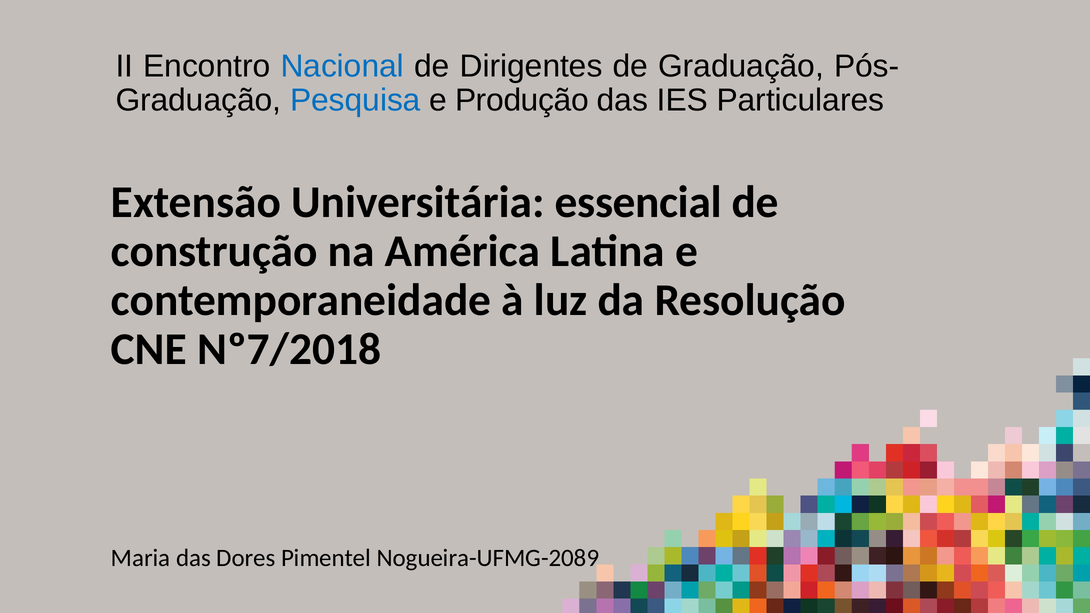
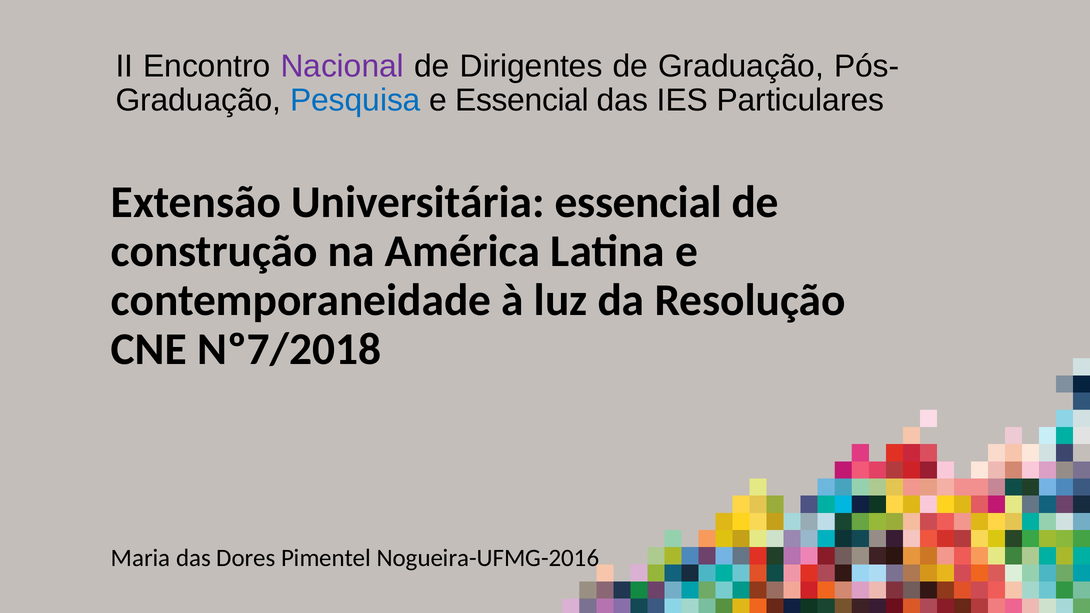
Nacional colour: blue -> purple
e Produção: Produção -> Essencial
Nogueira-UFMG-2089: Nogueira-UFMG-2089 -> Nogueira-UFMG-2016
